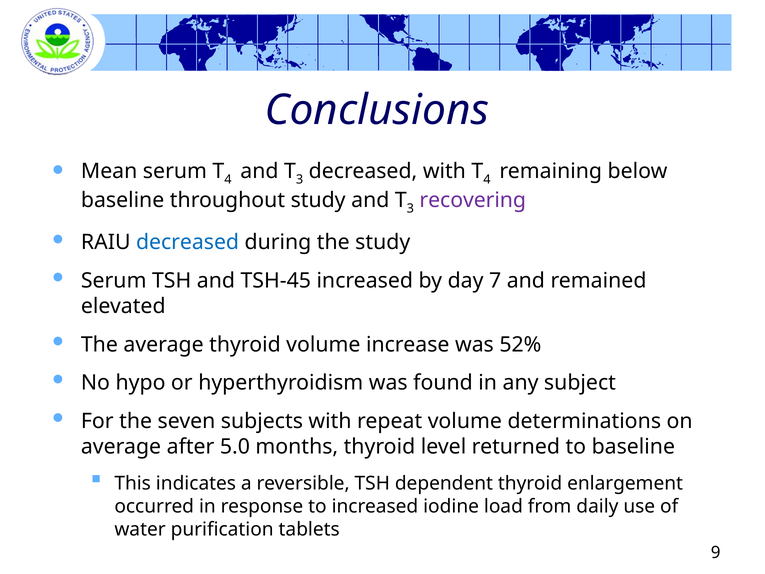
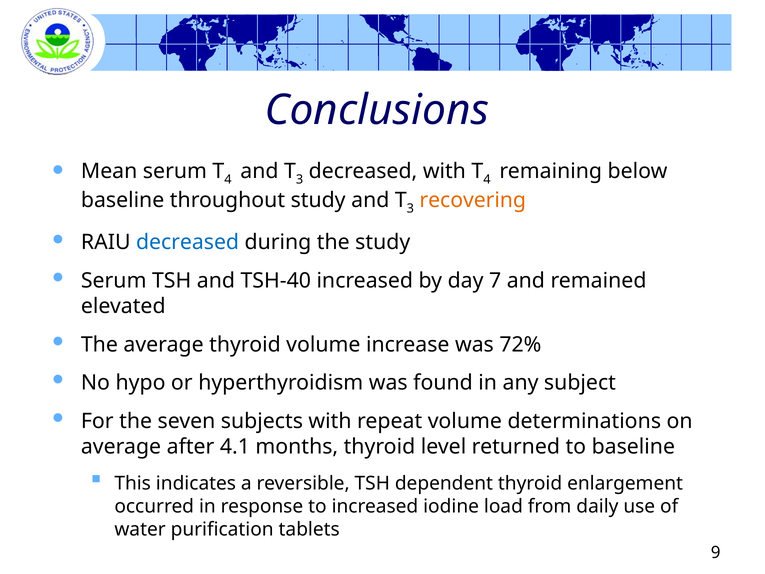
recovering colour: purple -> orange
TSH-45: TSH-45 -> TSH-40
52%: 52% -> 72%
5.0: 5.0 -> 4.1
